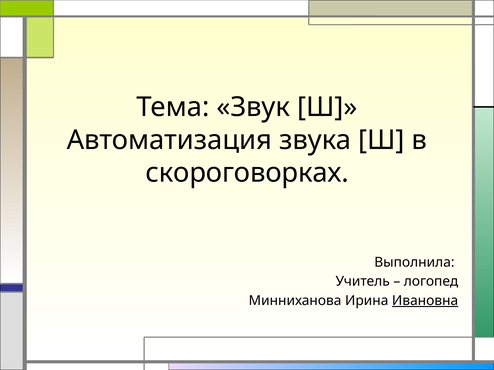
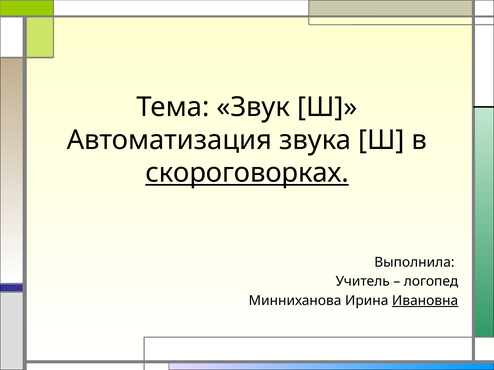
скороговорках underline: none -> present
